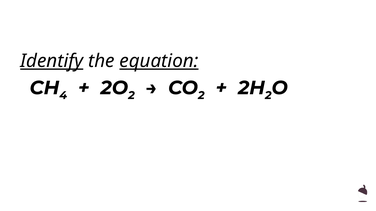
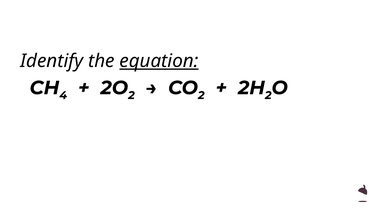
Identify underline: present -> none
